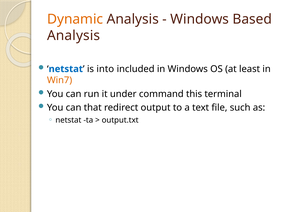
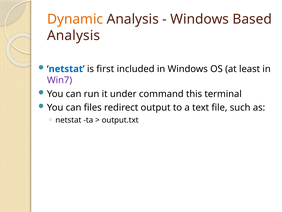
into: into -> first
Win7 colour: orange -> purple
that: that -> files
